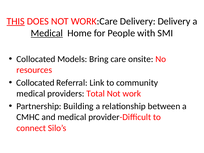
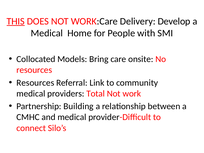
Delivery Delivery: Delivery -> Develop
Medical at (47, 33) underline: present -> none
Collocated at (35, 83): Collocated -> Resources
